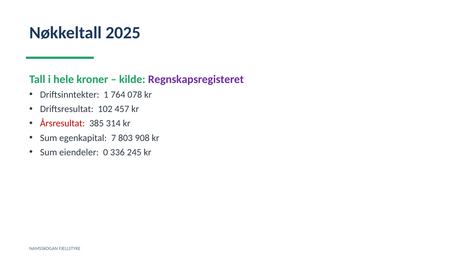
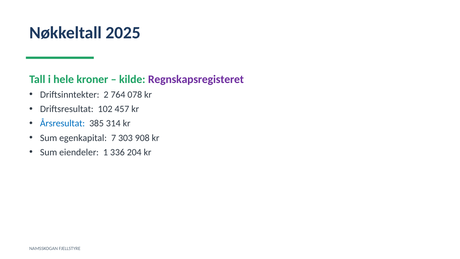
1: 1 -> 2
Årsresultat colour: red -> blue
803: 803 -> 303
0: 0 -> 1
245: 245 -> 204
